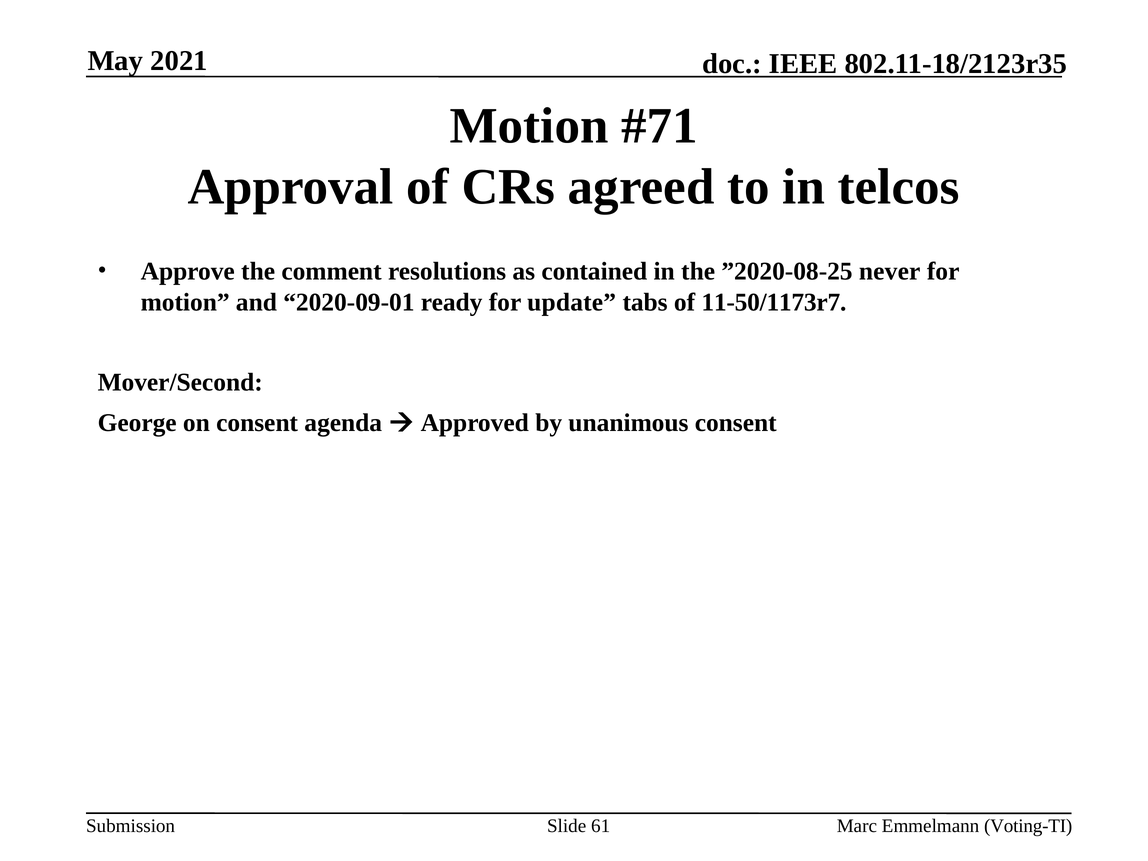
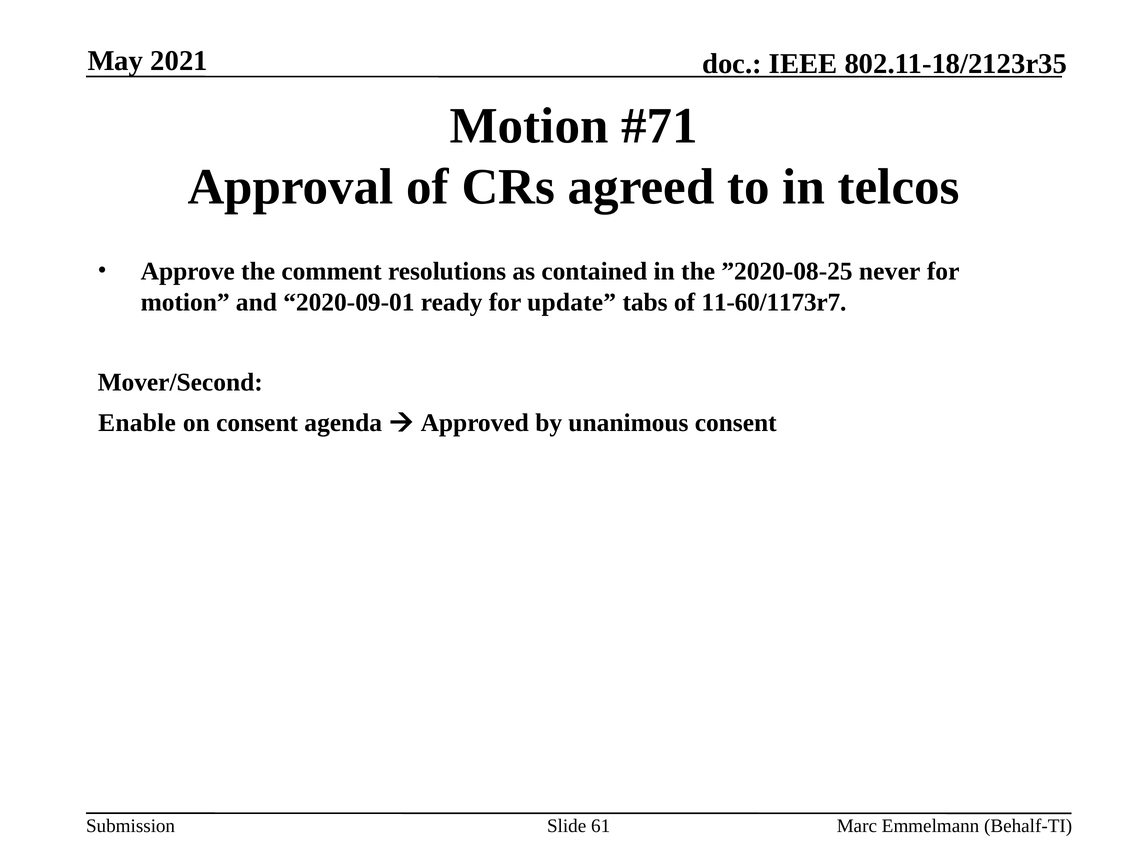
11-50/1173r7: 11-50/1173r7 -> 11-60/1173r7
George: George -> Enable
Voting-TI: Voting-TI -> Behalf-TI
